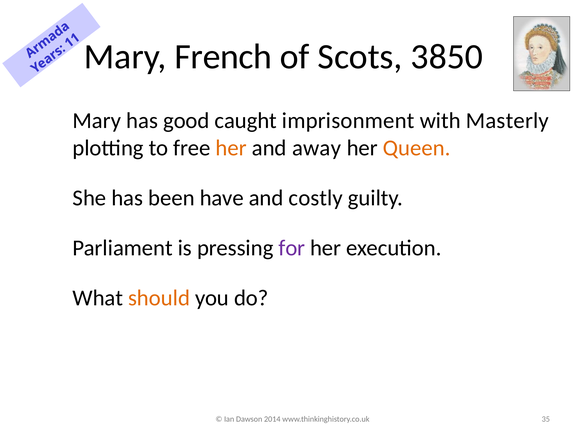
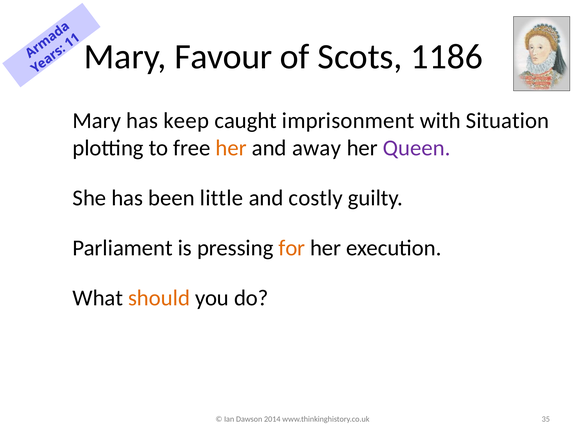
French: French -> Favour
3850: 3850 -> 1186
good: good -> keep
Masterly: Masterly -> Situation
Queen colour: orange -> purple
have: have -> little
for colour: purple -> orange
